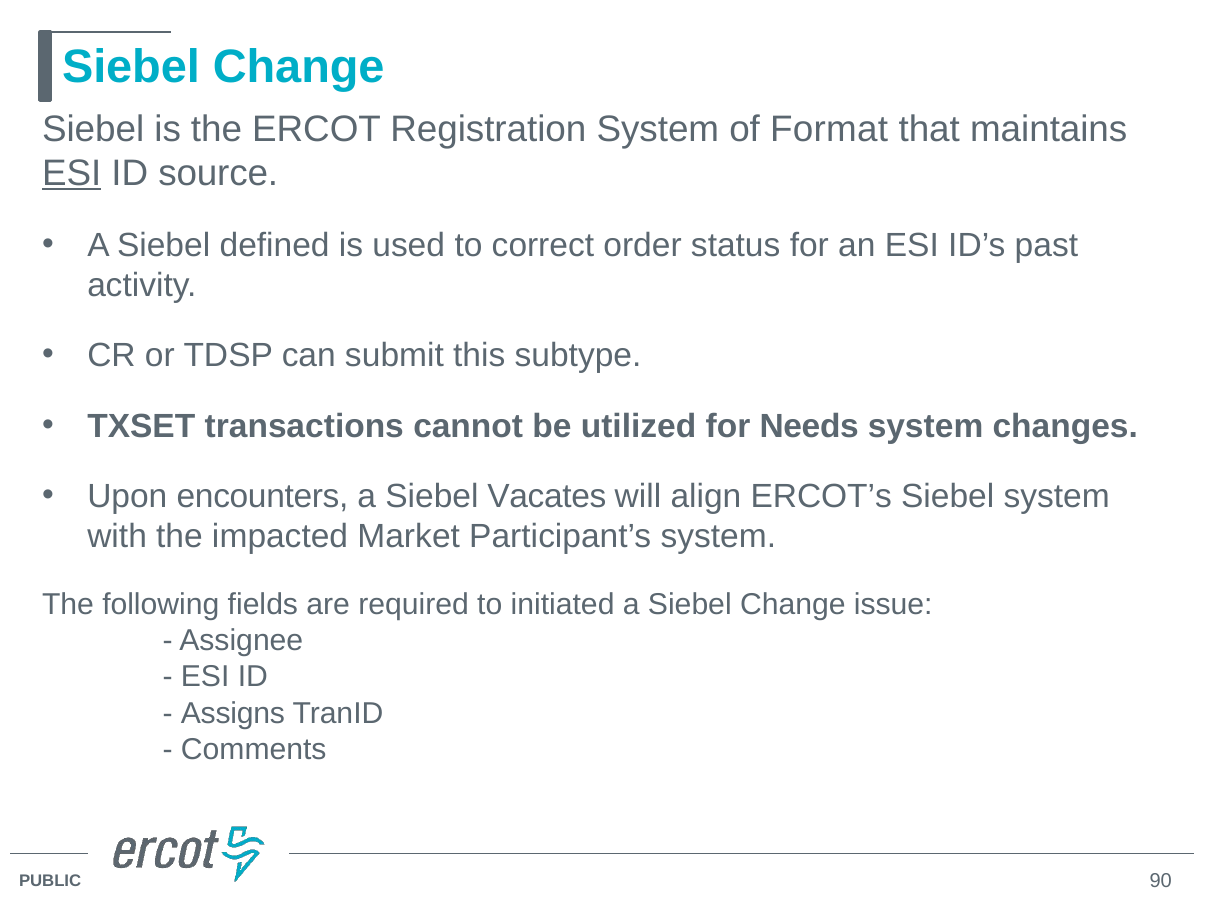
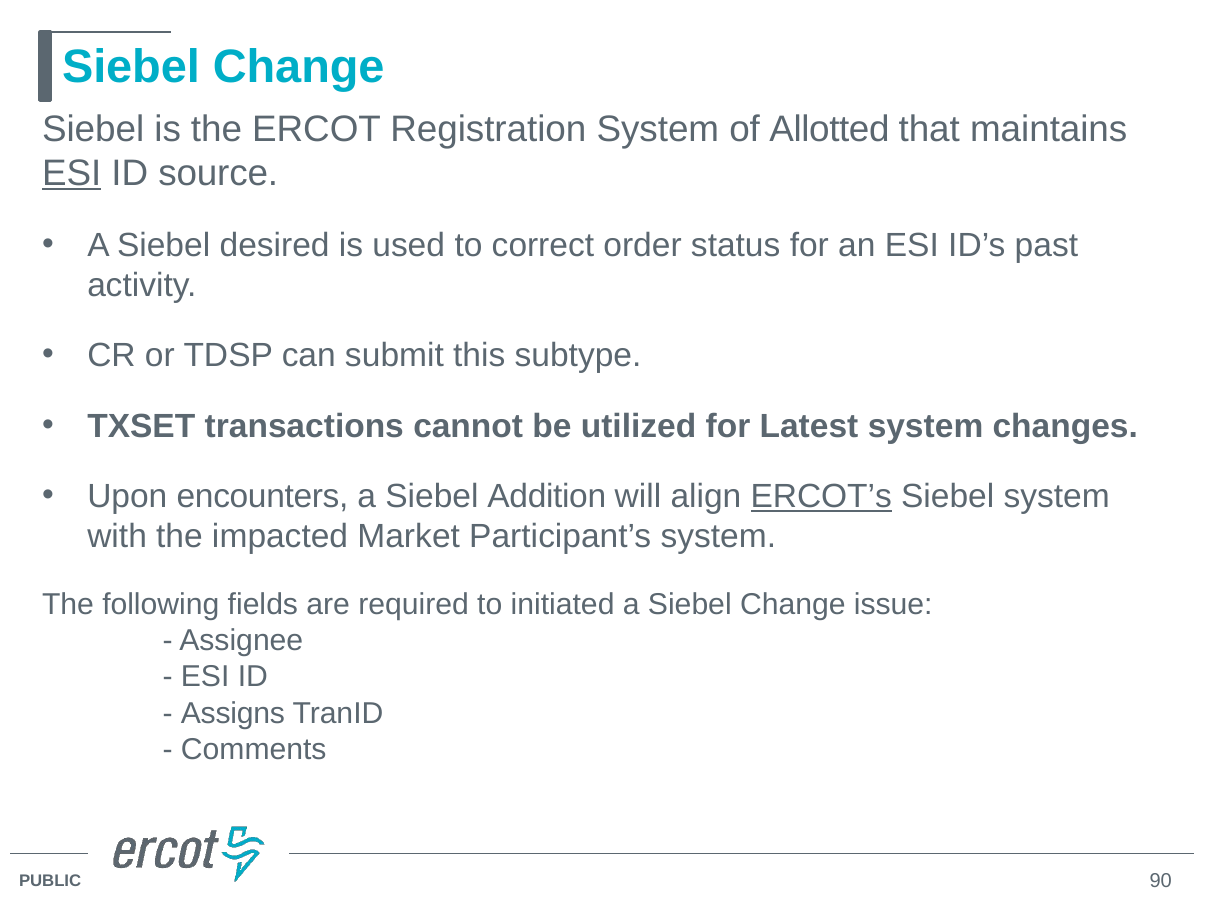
Format: Format -> Allotted
defined: defined -> desired
Needs: Needs -> Latest
Vacates: Vacates -> Addition
ERCOT’s underline: none -> present
